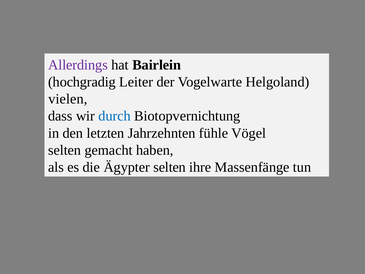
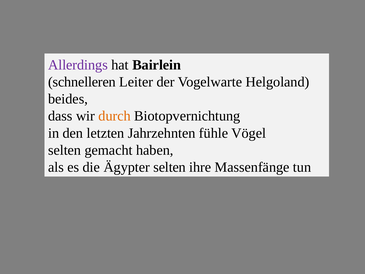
hochgradig: hochgradig -> schnelleren
vielen: vielen -> beides
durch colour: blue -> orange
